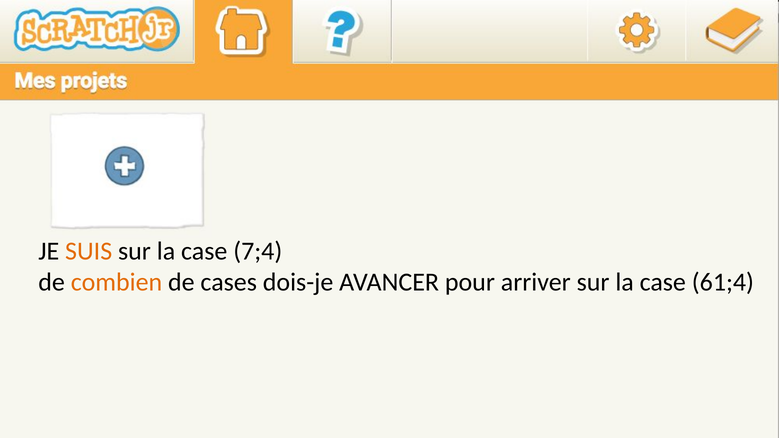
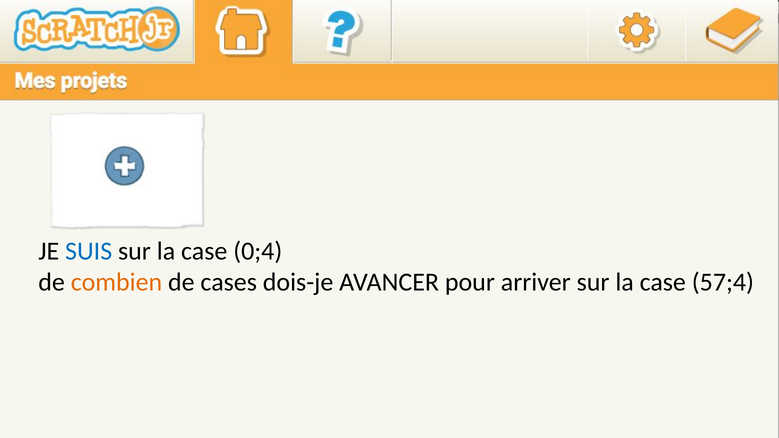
SUIS colour: orange -> blue
7;4: 7;4 -> 0;4
61;4: 61;4 -> 57;4
